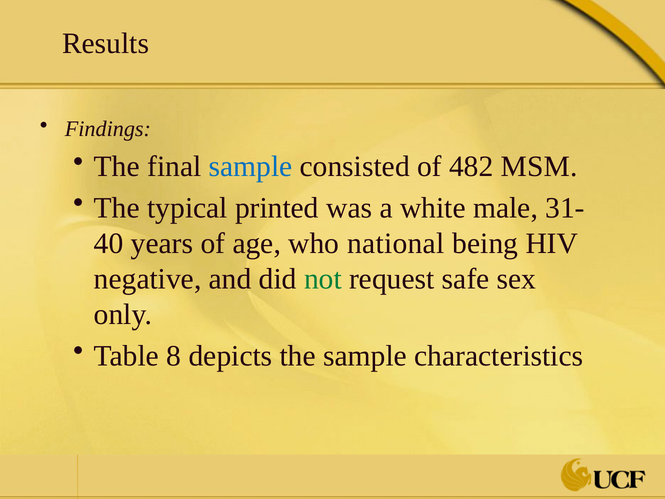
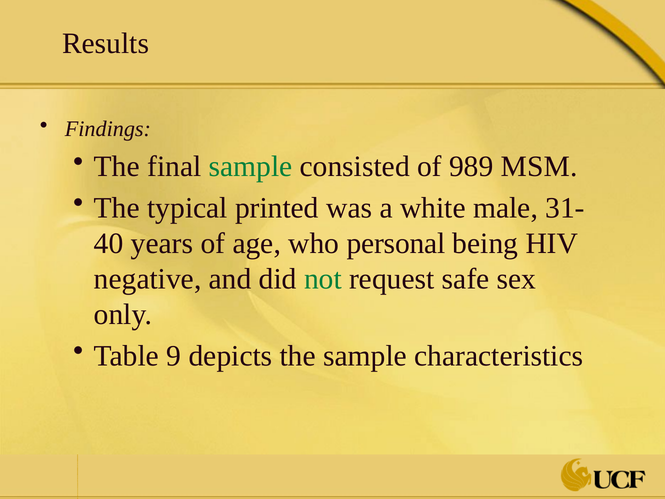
sample at (251, 166) colour: blue -> green
482: 482 -> 989
national: national -> personal
8: 8 -> 9
